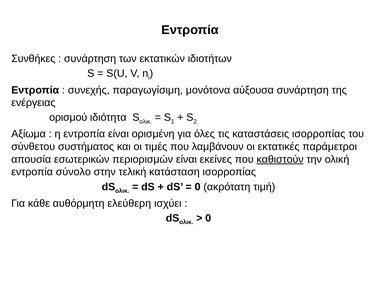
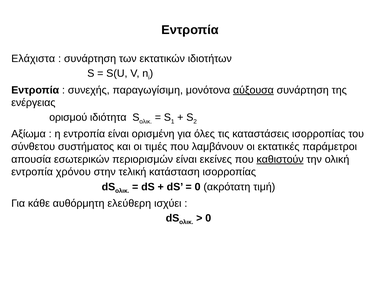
Συνθήκες: Συνθήκες -> Ελάχιστα
αύξουσα underline: none -> present
σύνολο: σύνολο -> χρόνου
